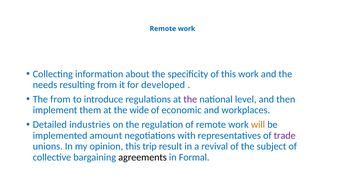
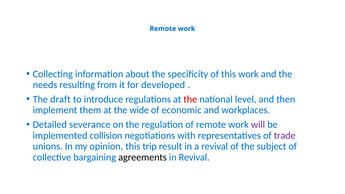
The from: from -> draft
the at (190, 99) colour: purple -> red
industries: industries -> severance
will colour: orange -> purple
amount: amount -> collision
in Formal: Formal -> Revival
